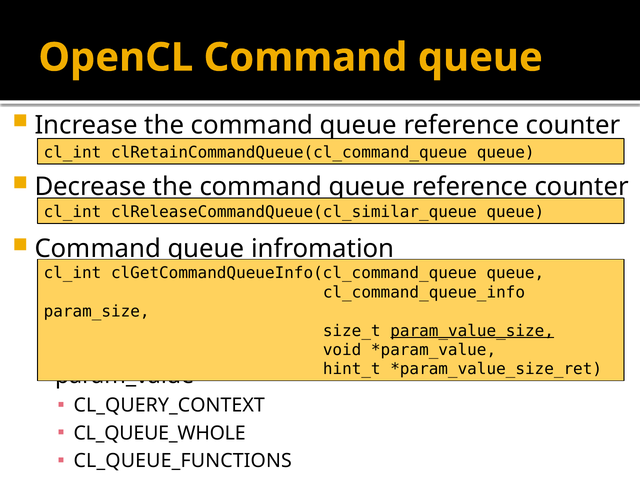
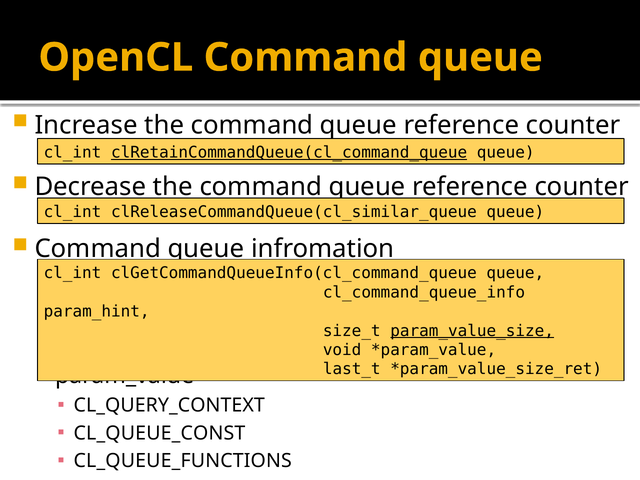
clRetainCommandQueue(cl_command_queue underline: none -> present
param_size: param_size -> param_hint
hint_t: hint_t -> last_t
CL_QUEUE_WHOLE: CL_QUEUE_WHOLE -> CL_QUEUE_CONST
